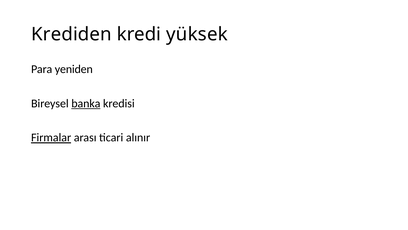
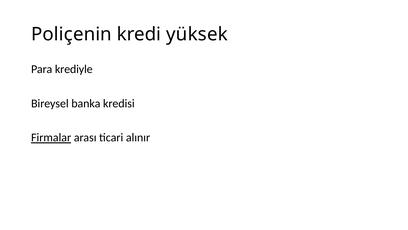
Krediden: Krediden -> Poliçenin
yeniden: yeniden -> krediyle
banka underline: present -> none
